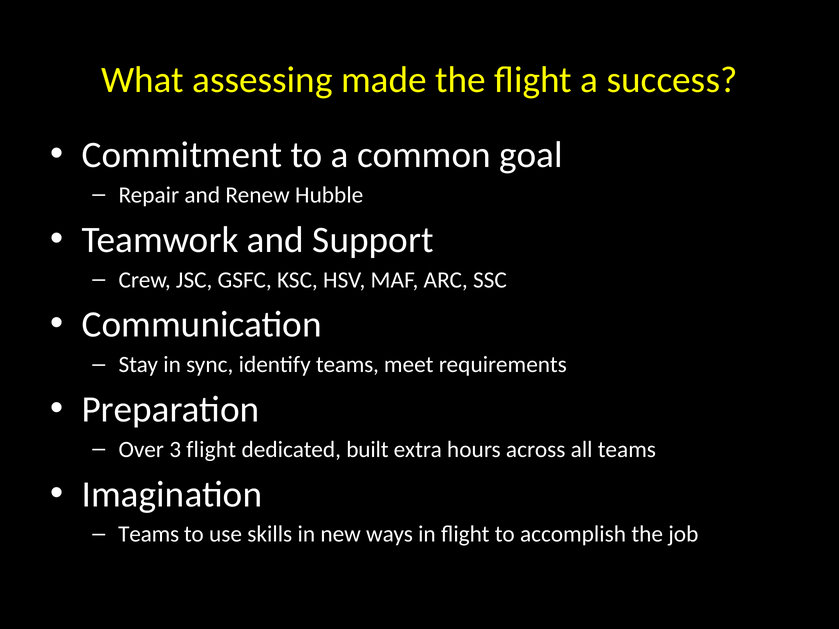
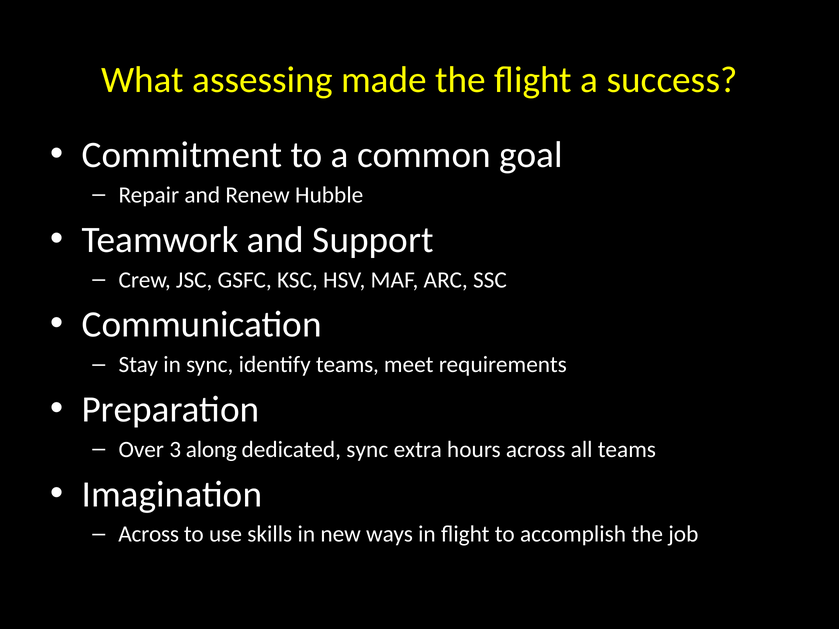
3 flight: flight -> along
dedicated built: built -> sync
Teams at (149, 535): Teams -> Across
